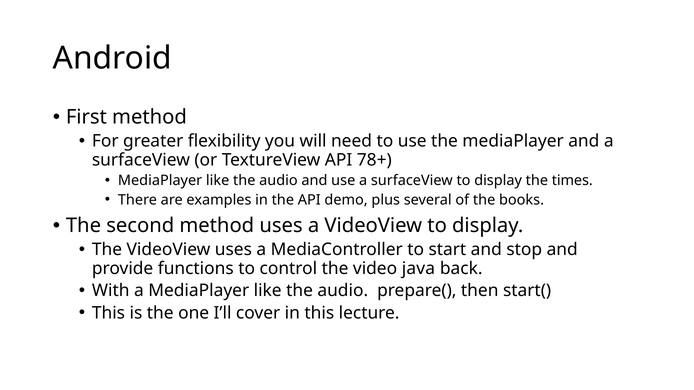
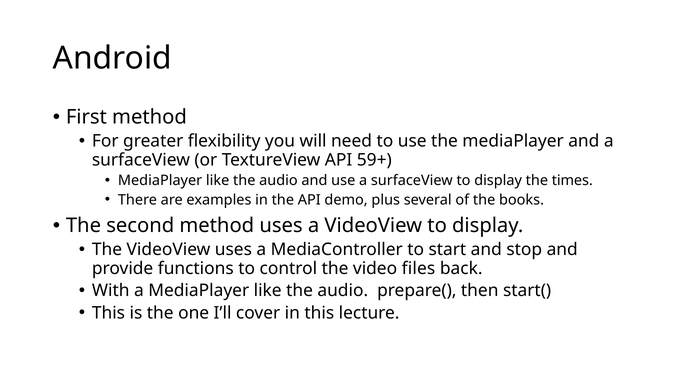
78+: 78+ -> 59+
java: java -> files
